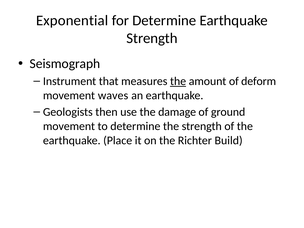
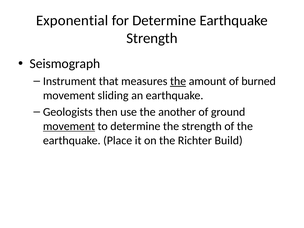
deform: deform -> burned
waves: waves -> sliding
damage: damage -> another
movement at (69, 126) underline: none -> present
